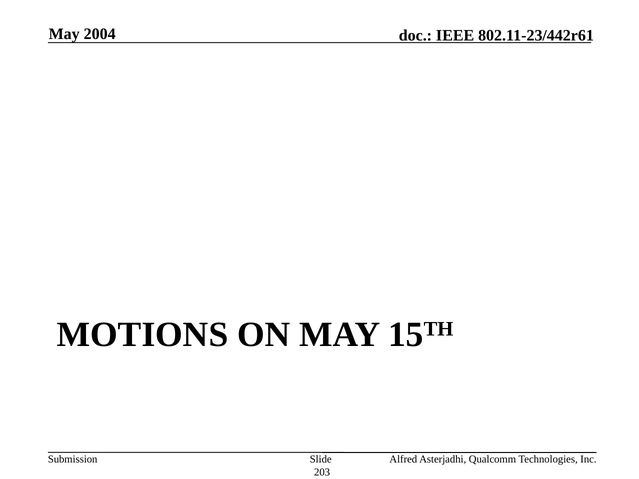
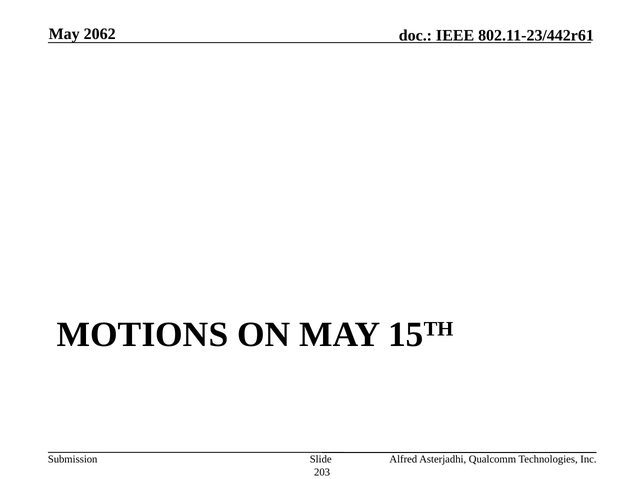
2004: 2004 -> 2062
